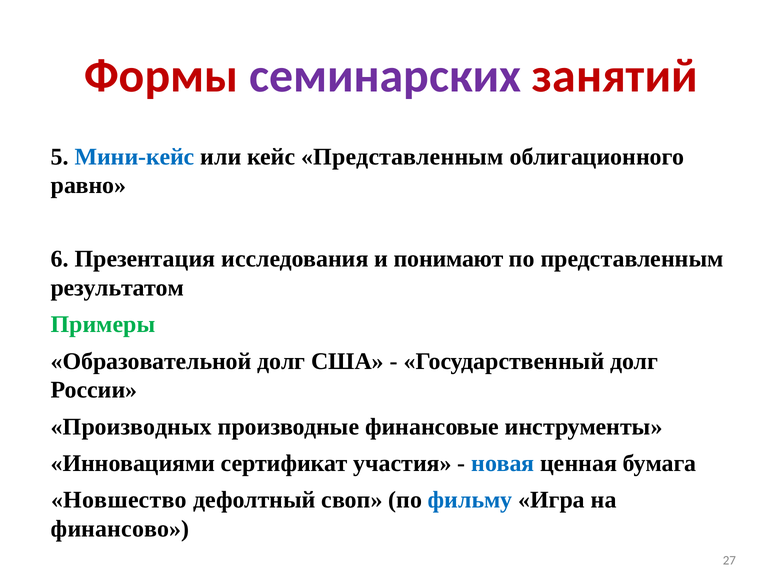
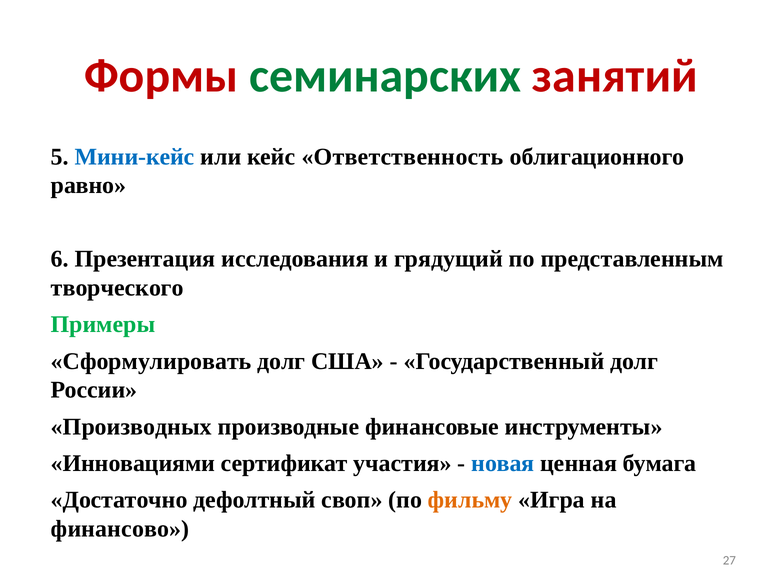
семинарских colour: purple -> green
кейс Представленным: Представленным -> Ответственность
понимают: понимают -> грядущий
результатом: результатом -> творческого
Образовательной: Образовательной -> Сформулировать
Новшество: Новшество -> Достаточно
фильму colour: blue -> orange
